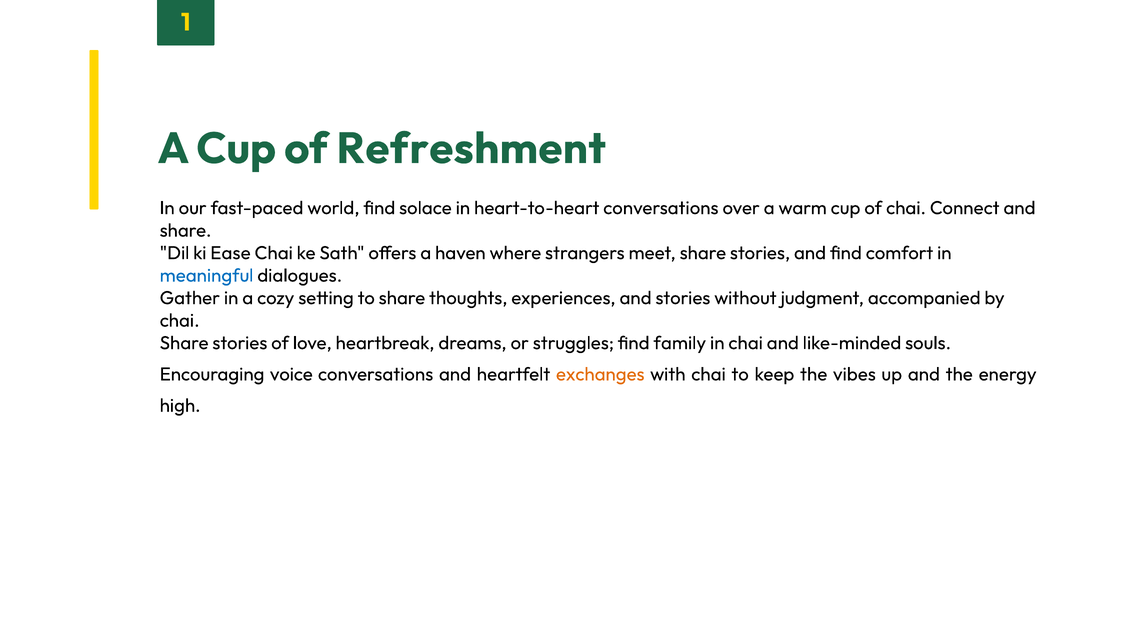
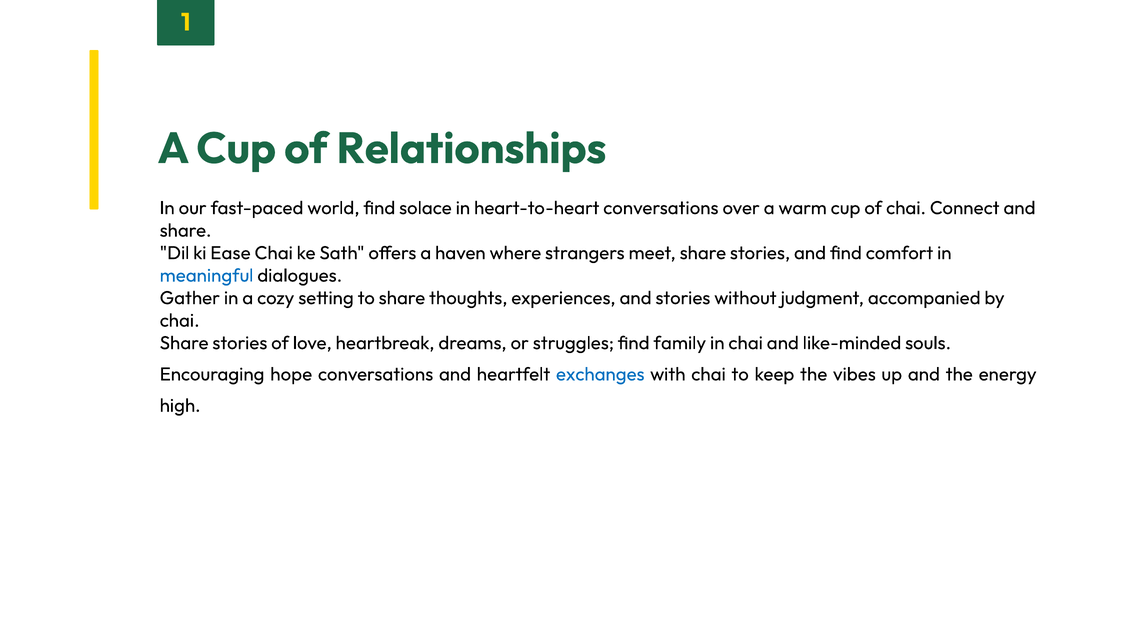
Refreshment: Refreshment -> Relationships
voice: voice -> hope
exchanges colour: orange -> blue
